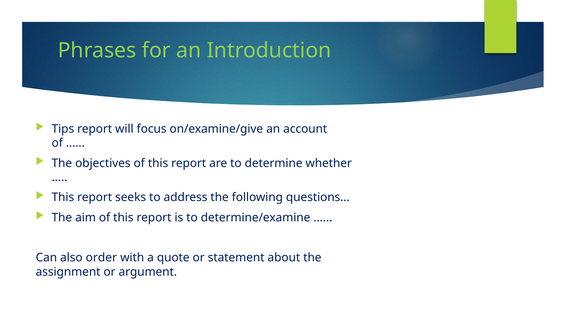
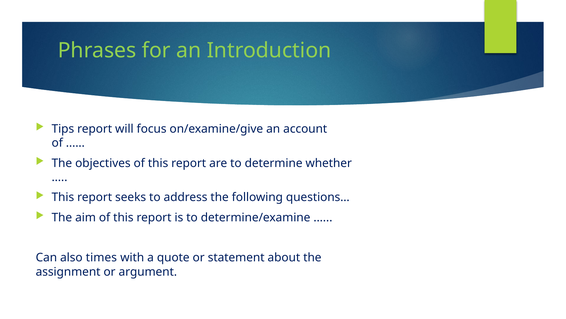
order: order -> times
